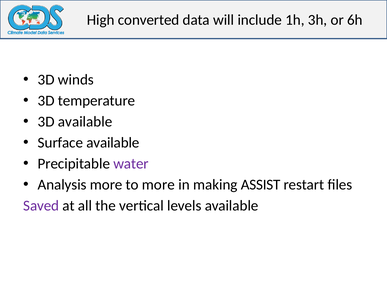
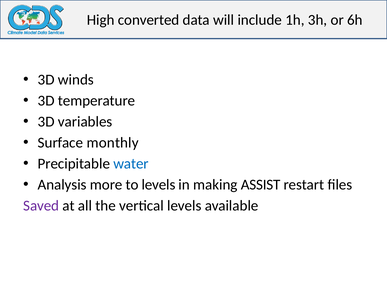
3D available: available -> variables
Surface available: available -> monthly
water colour: purple -> blue
to more: more -> levels
